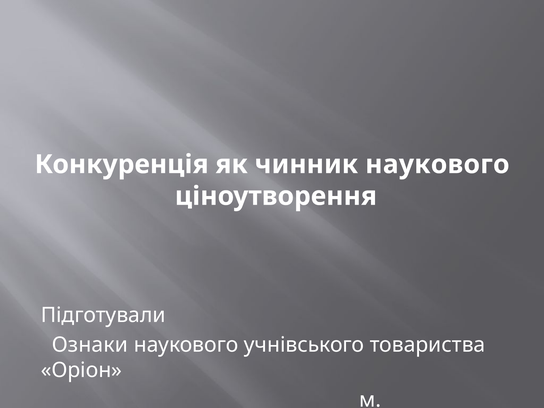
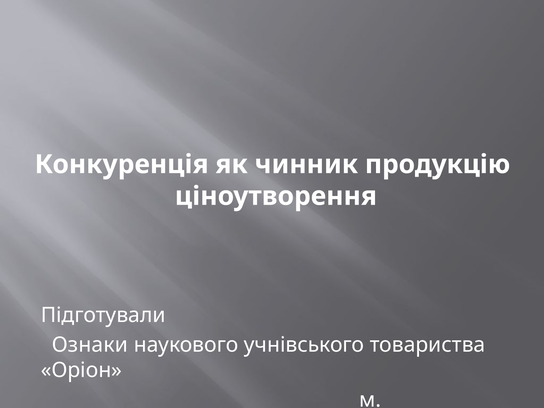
чинник наукового: наукового -> продукцію
